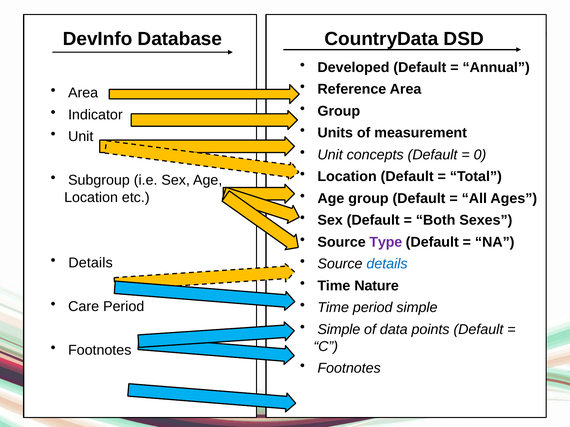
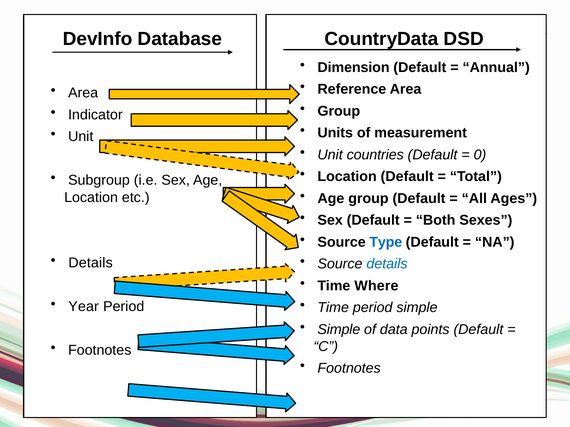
Developed: Developed -> Dimension
concepts: concepts -> countries
Type colour: purple -> blue
Nature: Nature -> Where
Care: Care -> Year
